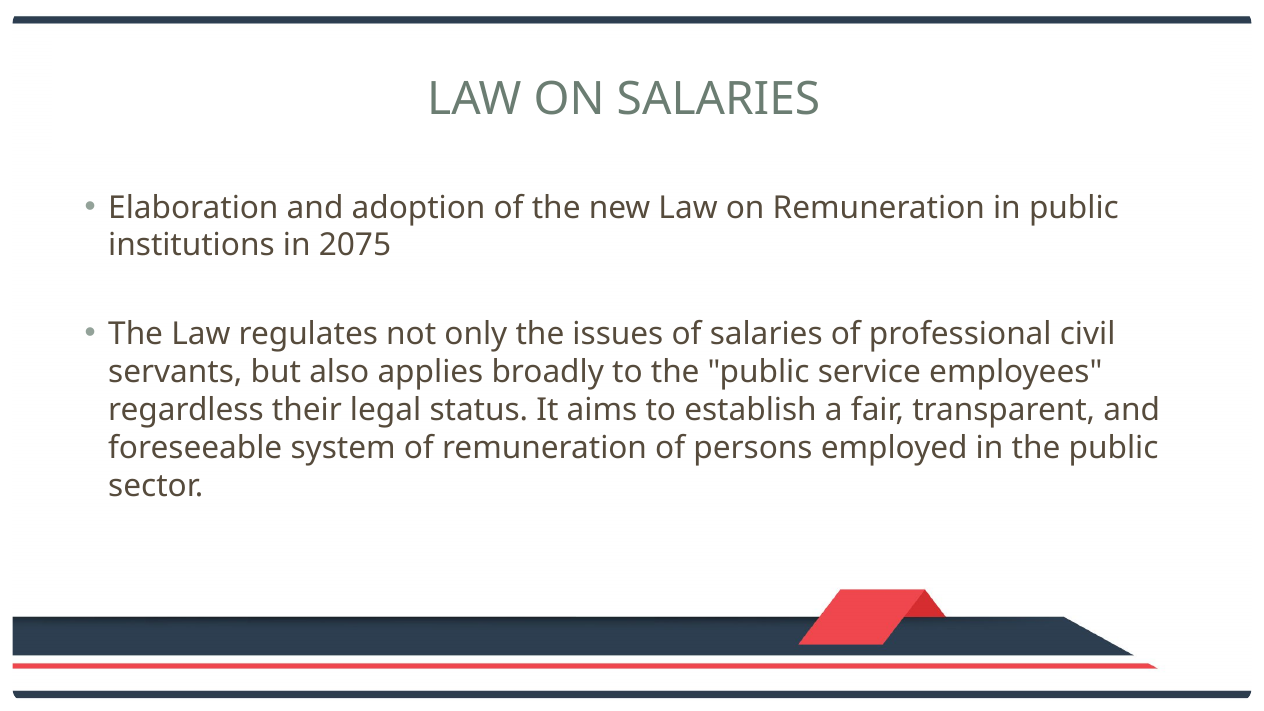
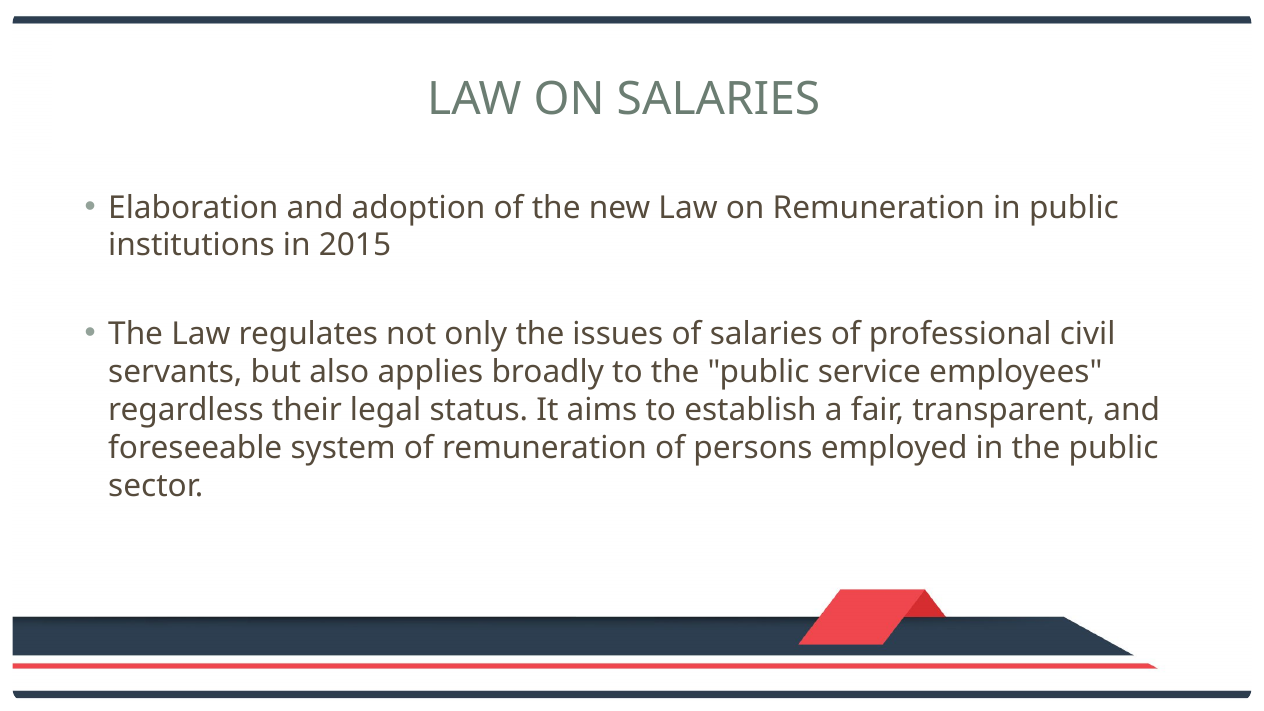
2075: 2075 -> 2015
